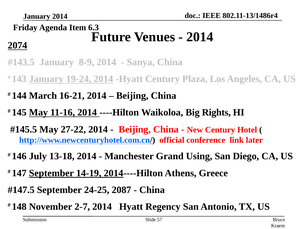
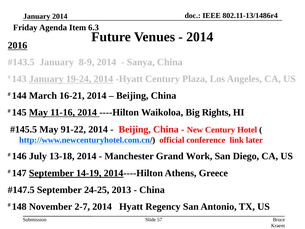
2074: 2074 -> 2016
27-22: 27-22 -> 91-22
Using: Using -> Work
2087: 2087 -> 2013
